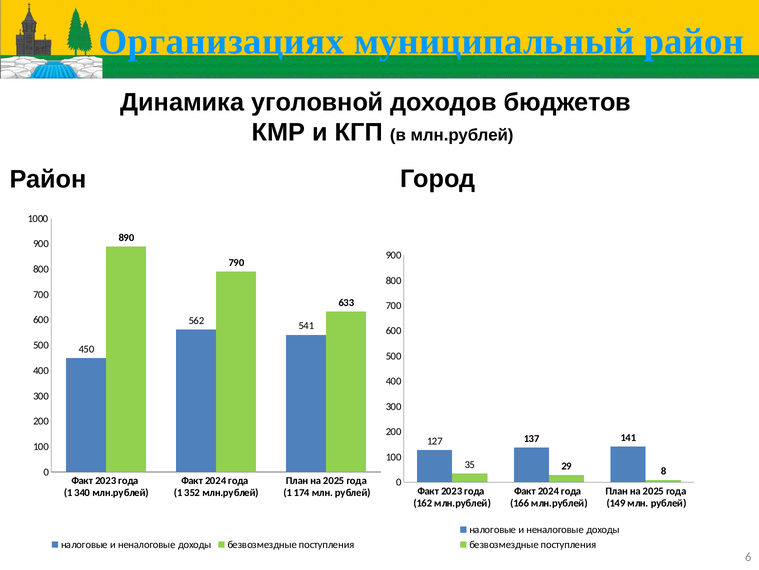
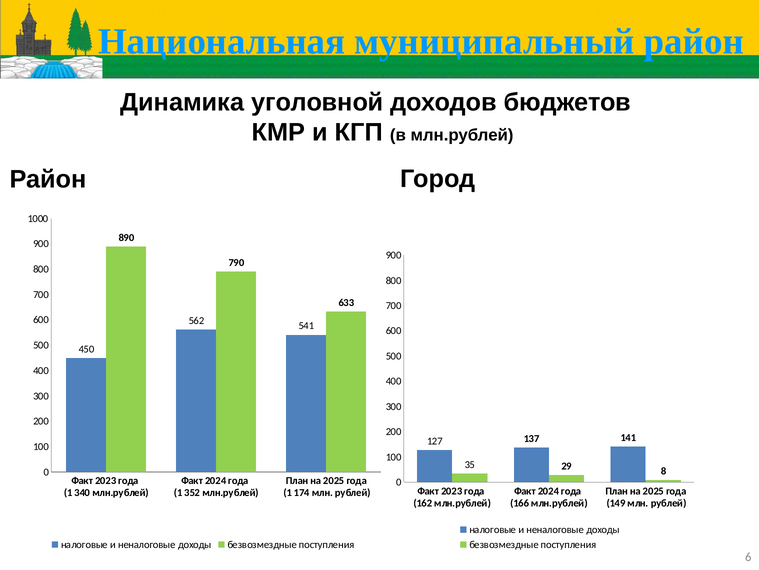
Организациях: Организациях -> Национальная
